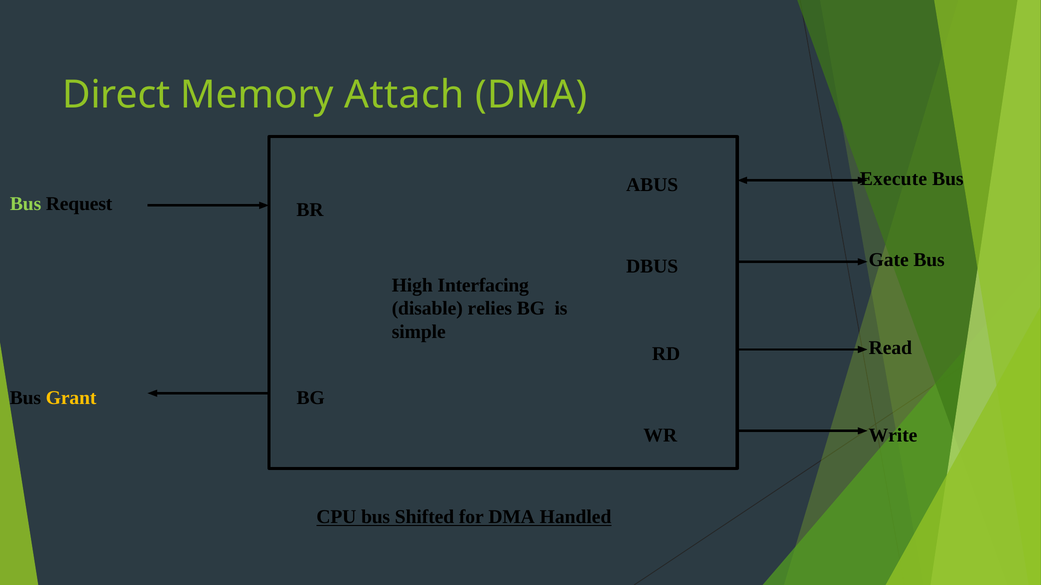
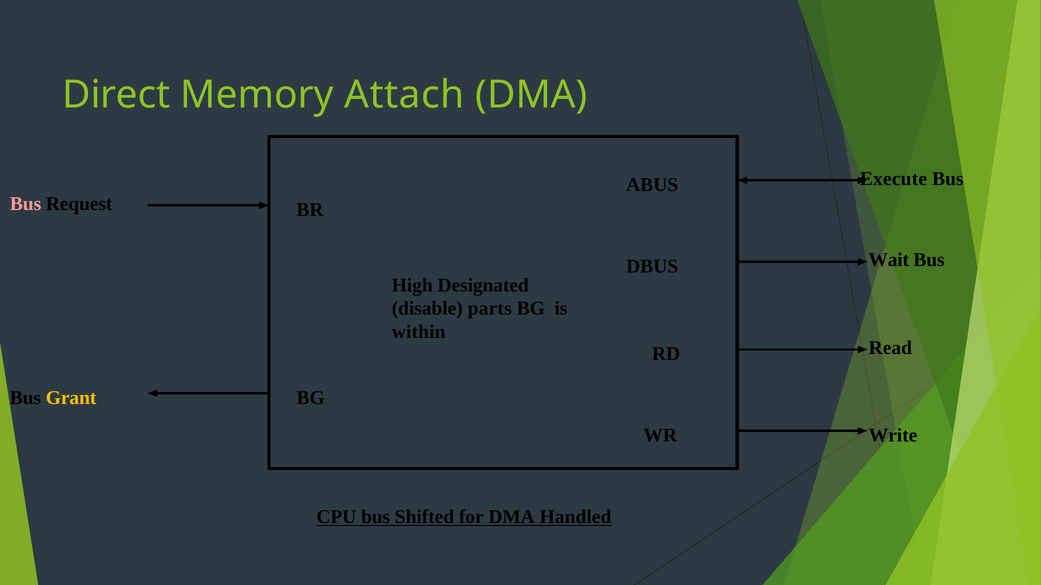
Bus at (26, 204) colour: light green -> pink
Gate: Gate -> Wait
Interfacing: Interfacing -> Designated
relies: relies -> parts
simple: simple -> within
